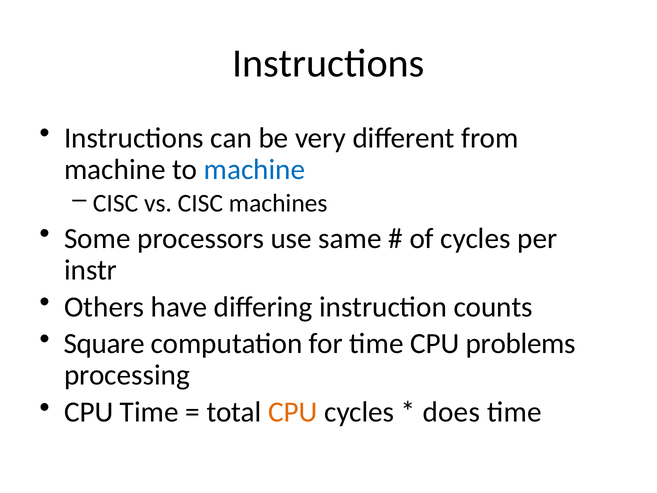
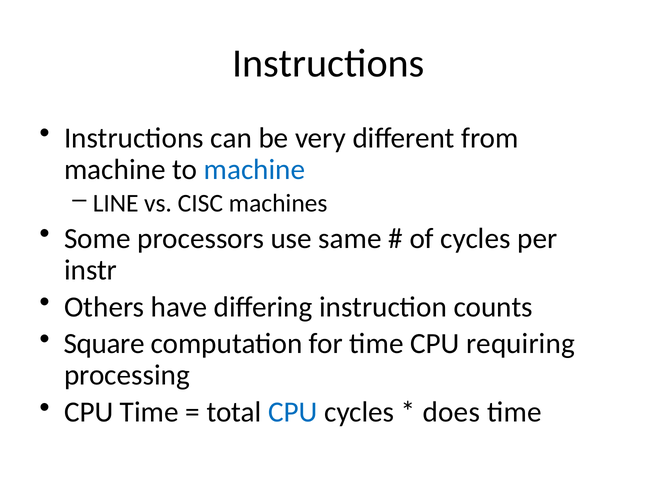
CISC at (116, 203): CISC -> LINE
problems: problems -> requiring
CPU at (293, 412) colour: orange -> blue
